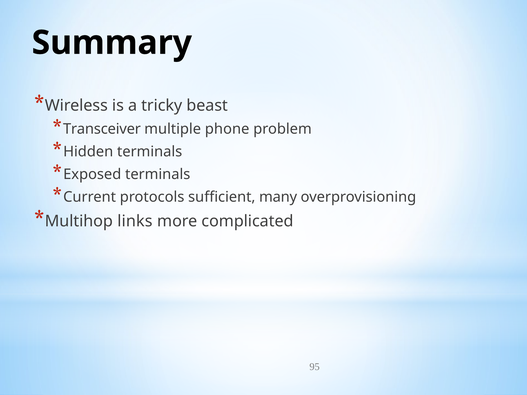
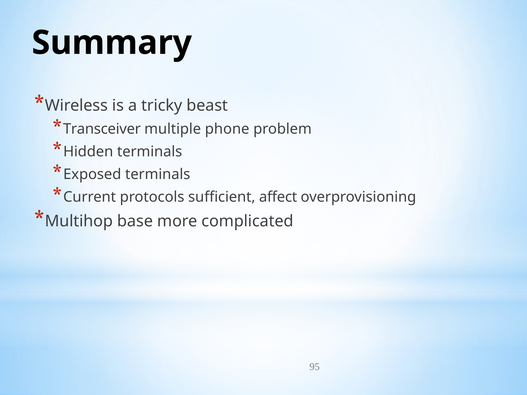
many: many -> affect
links: links -> base
